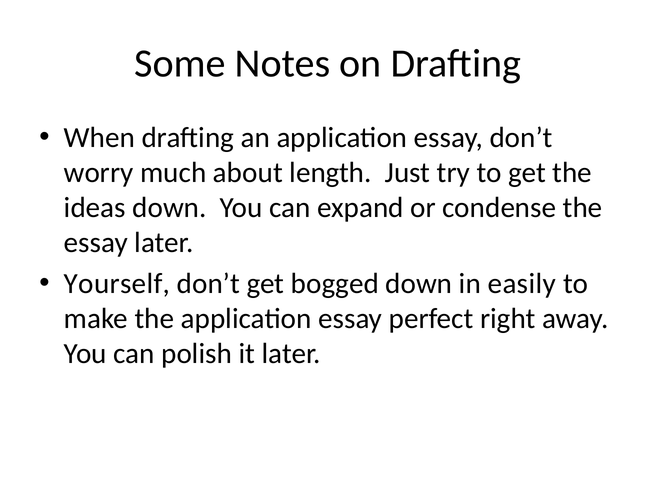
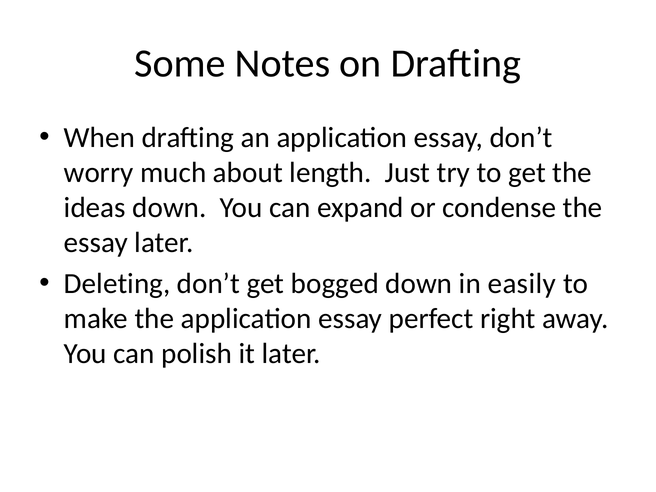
Yourself: Yourself -> Deleting
